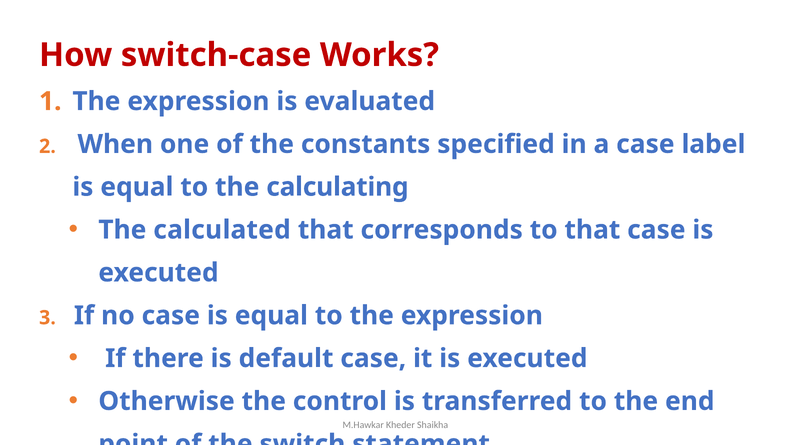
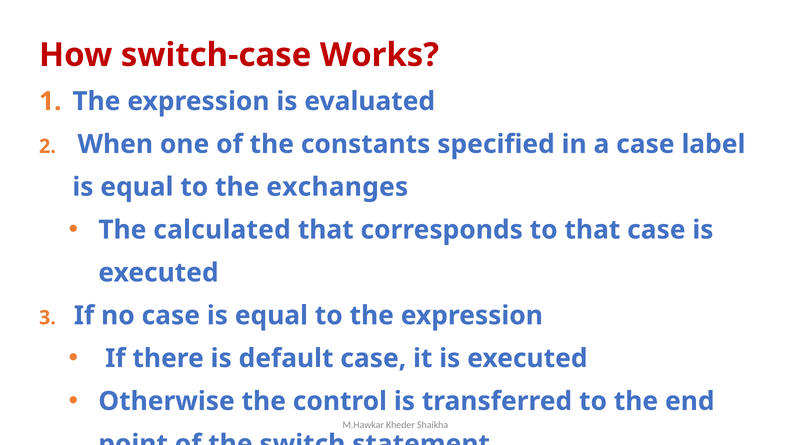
calculating: calculating -> exchanges
